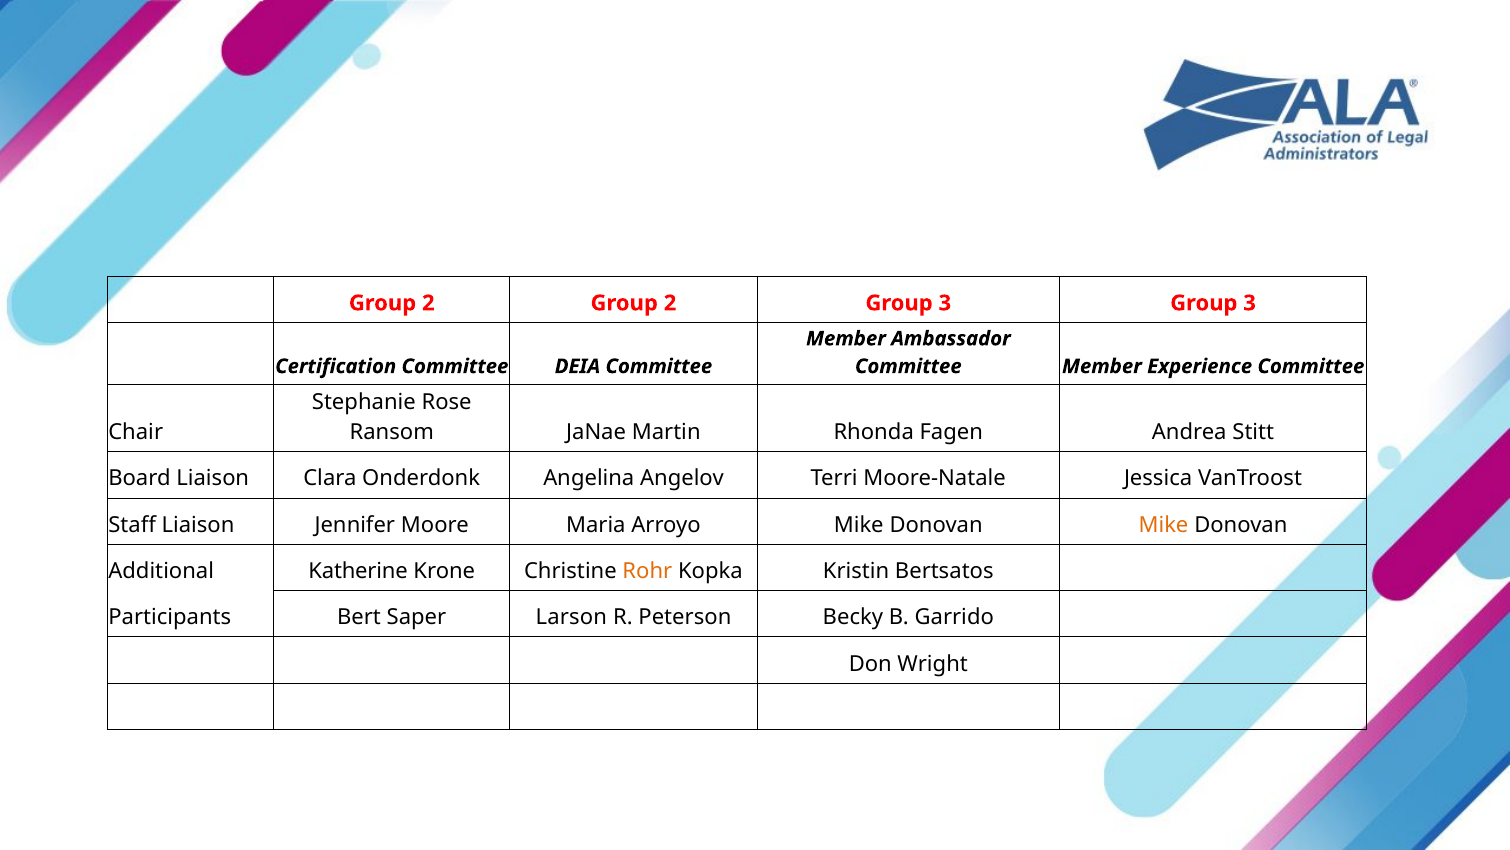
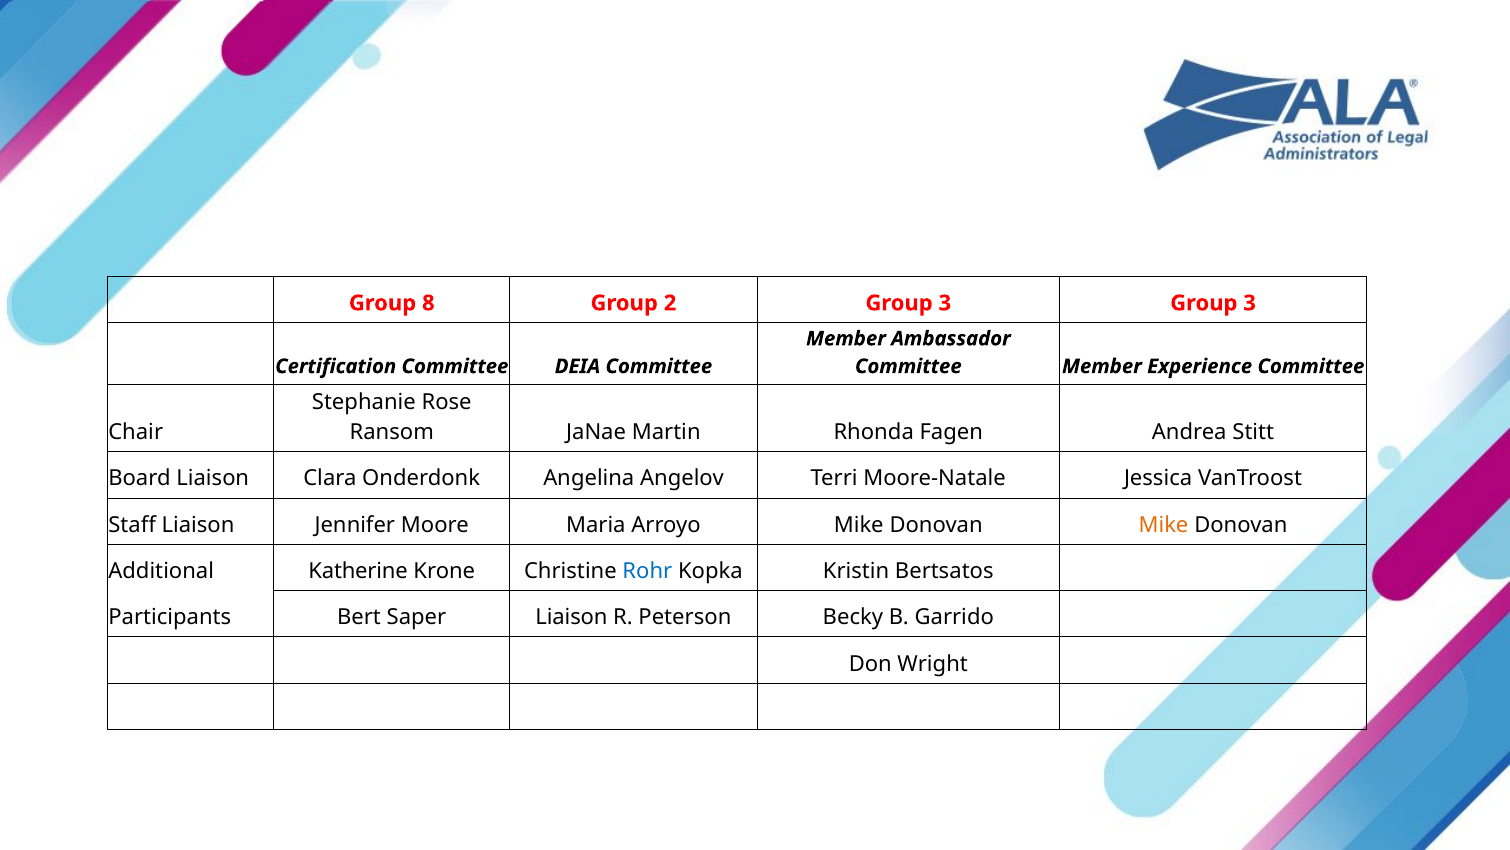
2 at (428, 303): 2 -> 8
Rohr colour: orange -> blue
Saper Larson: Larson -> Liaison
